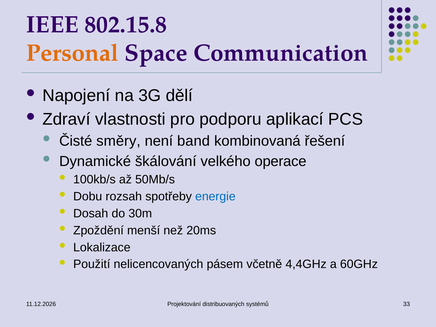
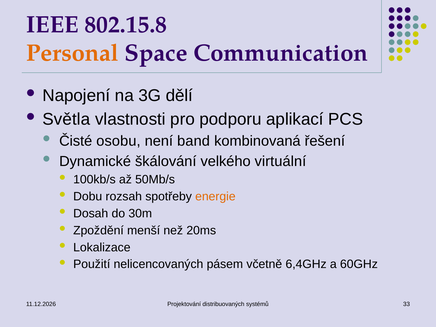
Zdraví: Zdraví -> Světla
směry: směry -> osobu
operace: operace -> virtuální
energie colour: blue -> orange
4,4GHz: 4,4GHz -> 6,4GHz
